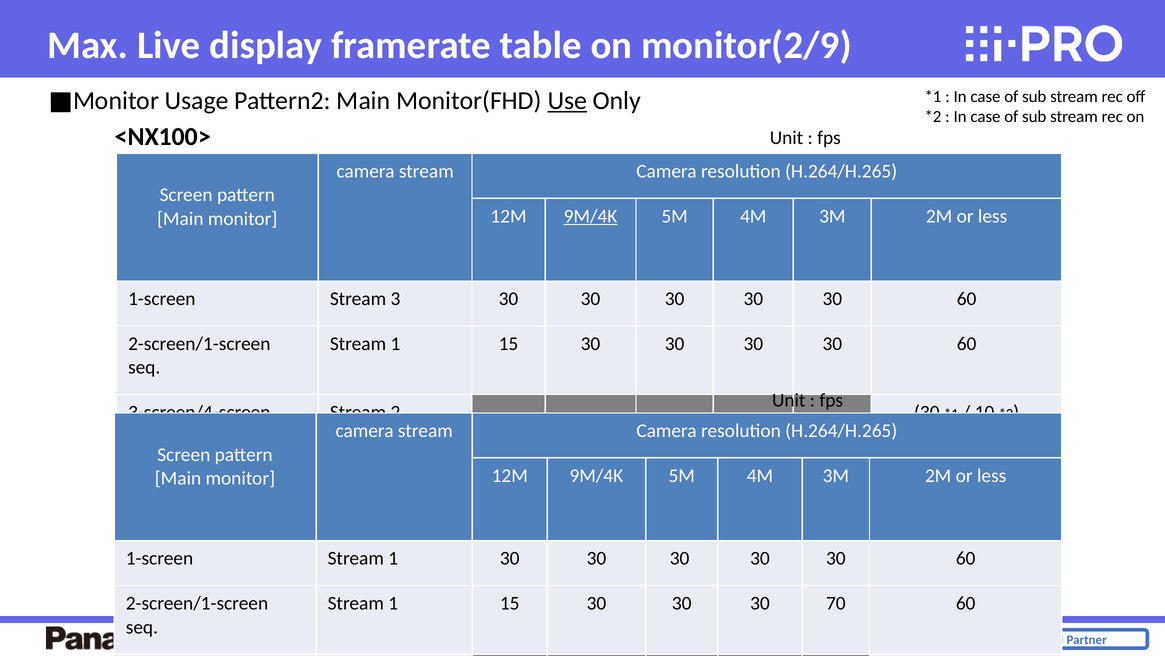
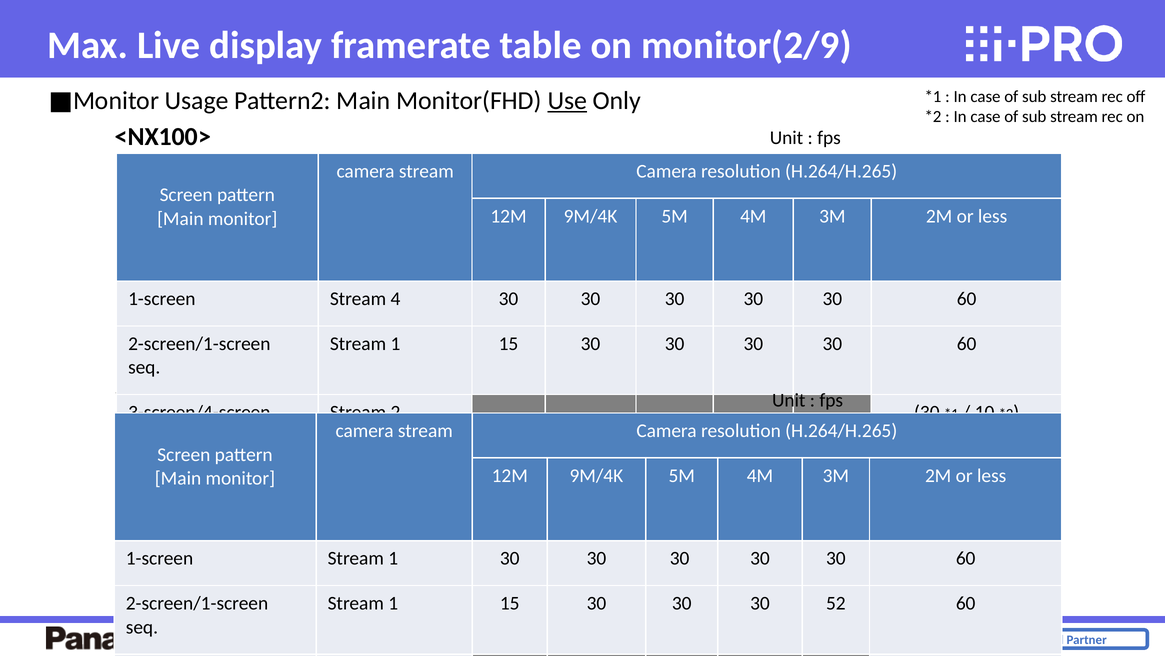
9M/4K at (591, 216) underline: present -> none
3: 3 -> 4
70: 70 -> 52
